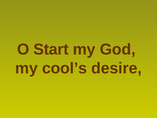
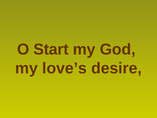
cool’s: cool’s -> love’s
